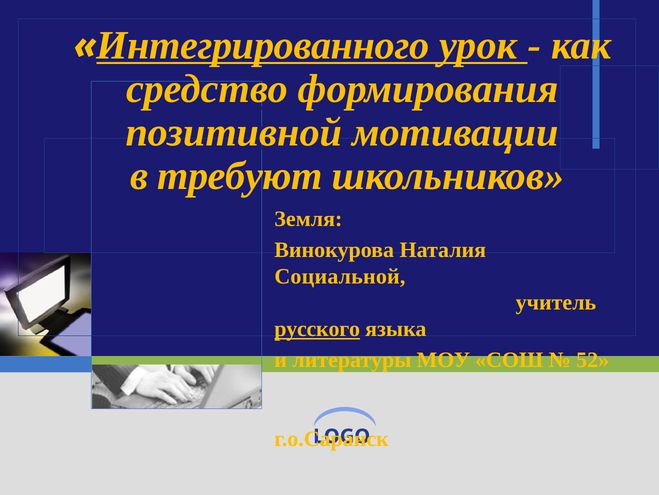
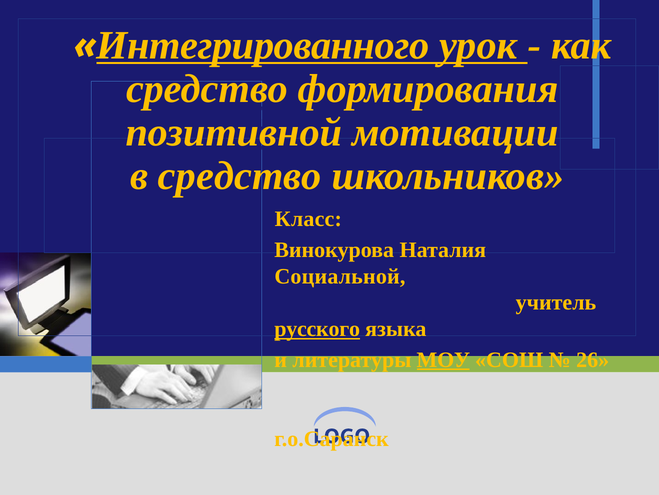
в требуют: требуют -> средство
Земля: Земля -> Класс
МОУ underline: none -> present
52: 52 -> 26
